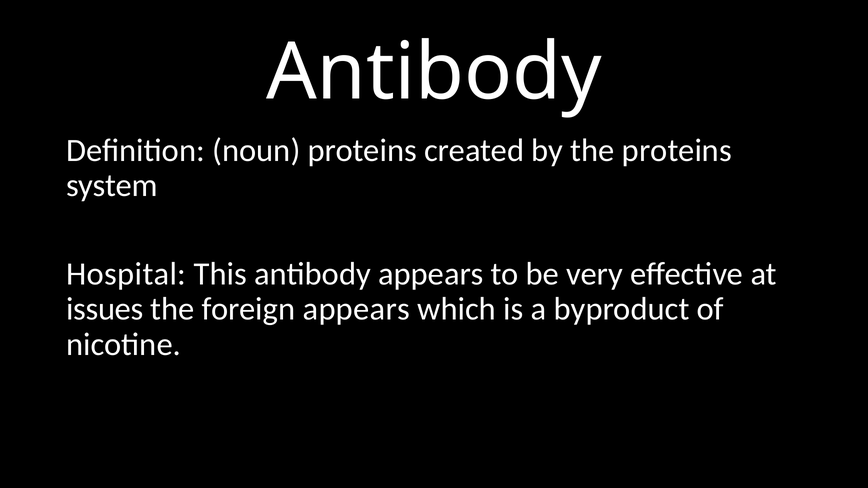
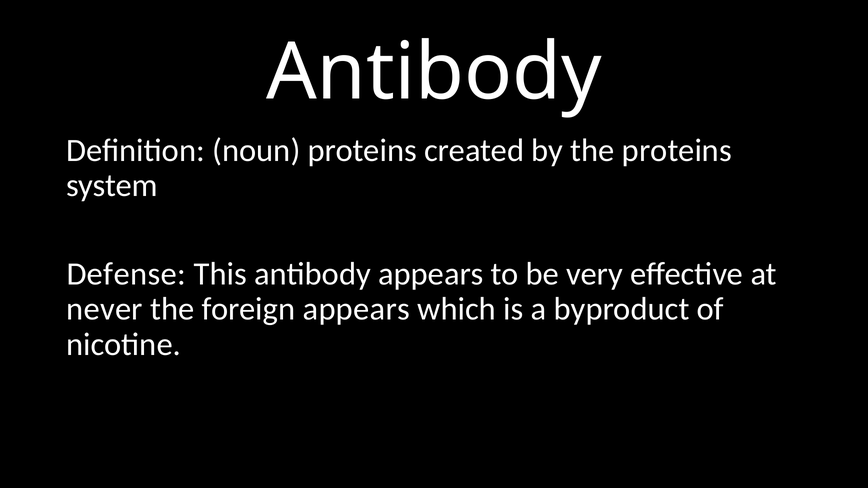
Hospital: Hospital -> Defense
issues: issues -> never
